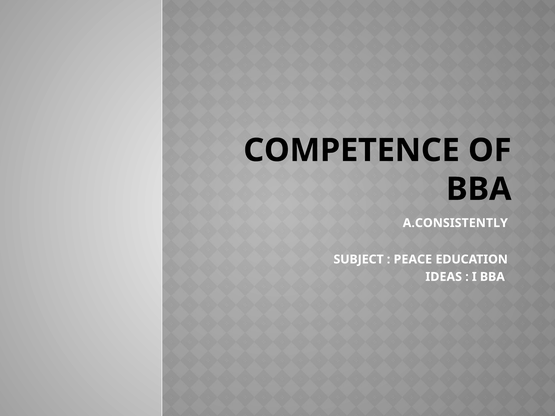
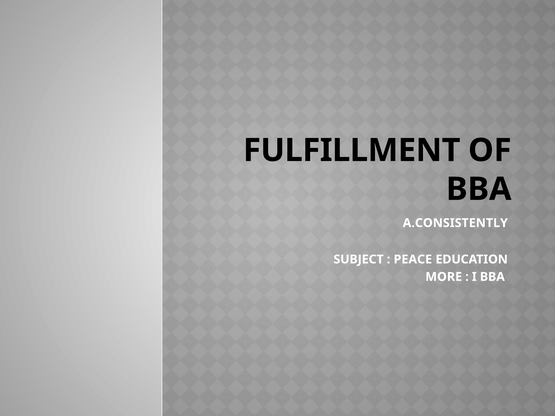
COMPETENCE: COMPETENCE -> FULFILLMENT
IDEAS: IDEAS -> MORE
